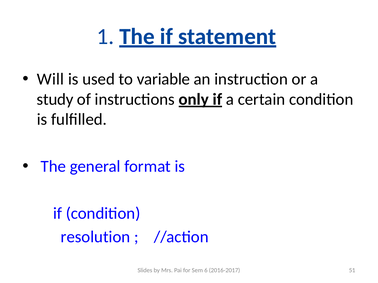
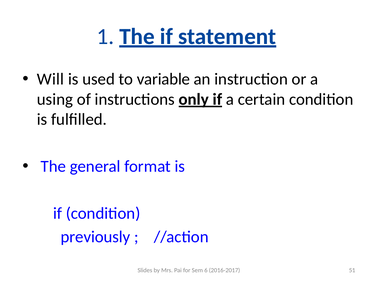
study: study -> using
resolution: resolution -> previously
